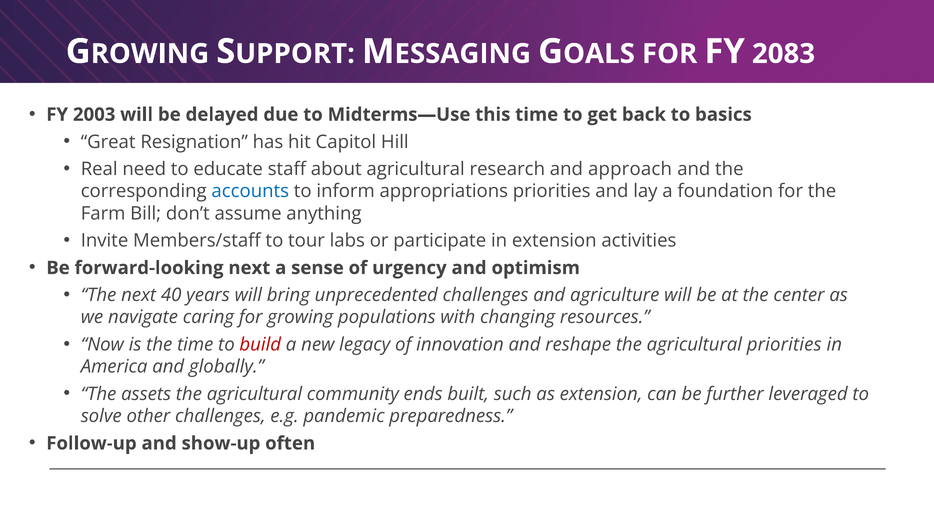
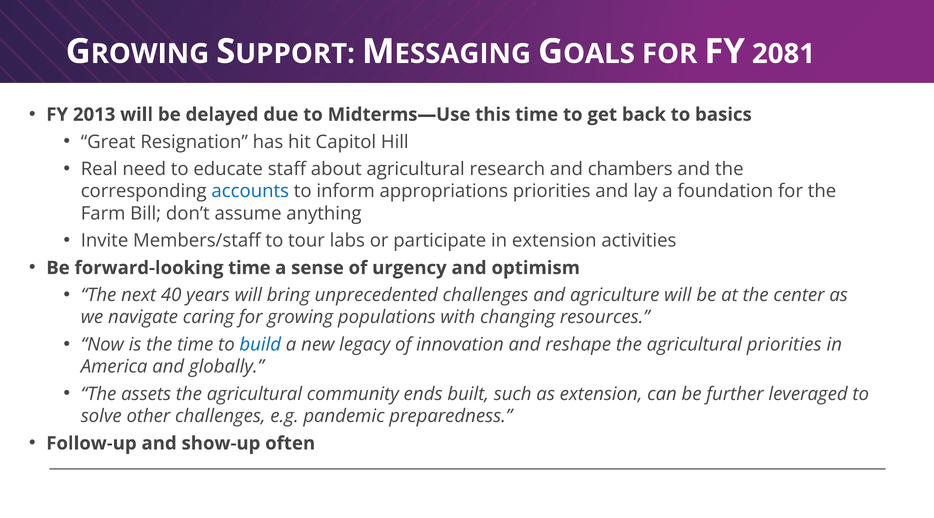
2083: 2083 -> 2081
2003: 2003 -> 2013
approach: approach -> chambers
forward-looking next: next -> time
build colour: red -> blue
